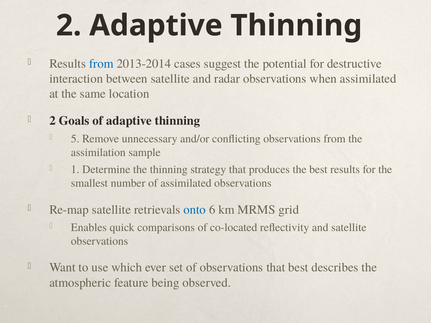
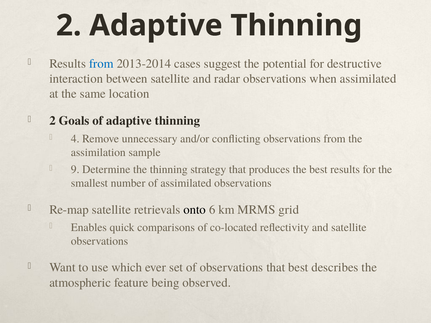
5: 5 -> 4
1: 1 -> 9
onto colour: blue -> black
